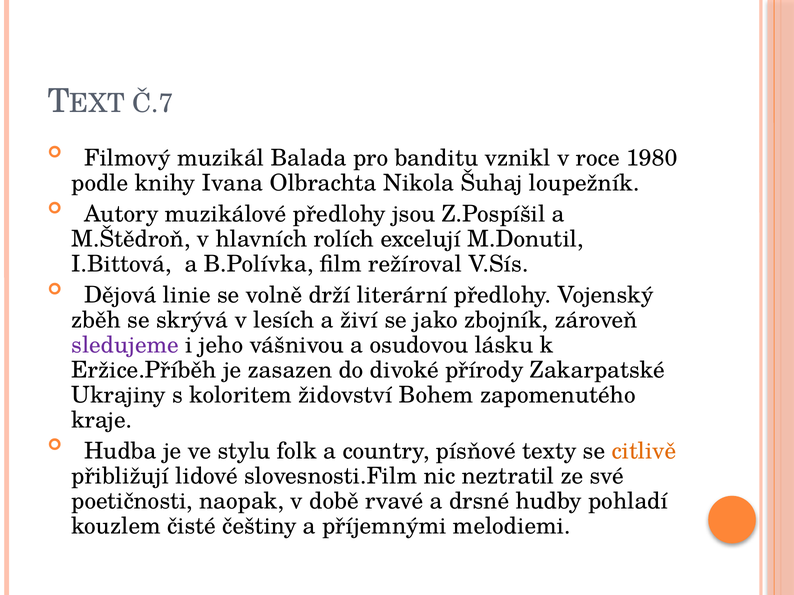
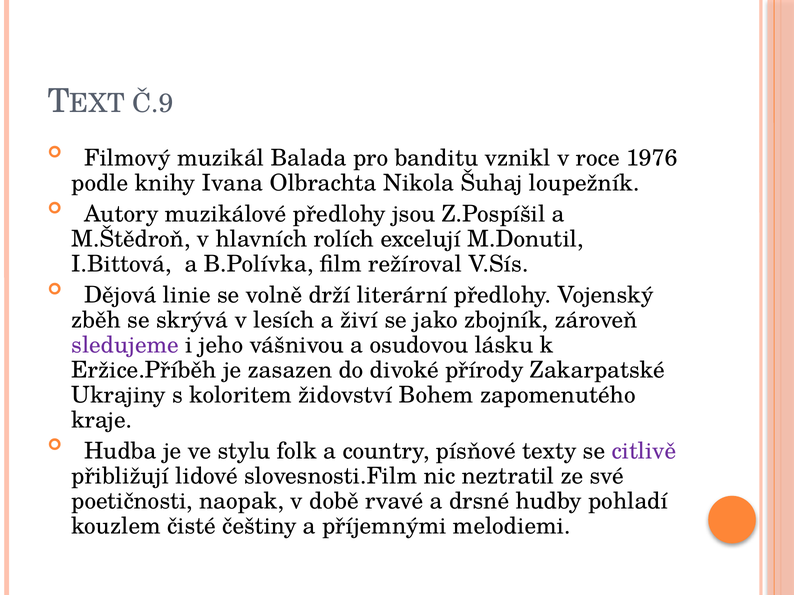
Č.7: Č.7 -> Č.9
1980: 1980 -> 1976
citlivě colour: orange -> purple
